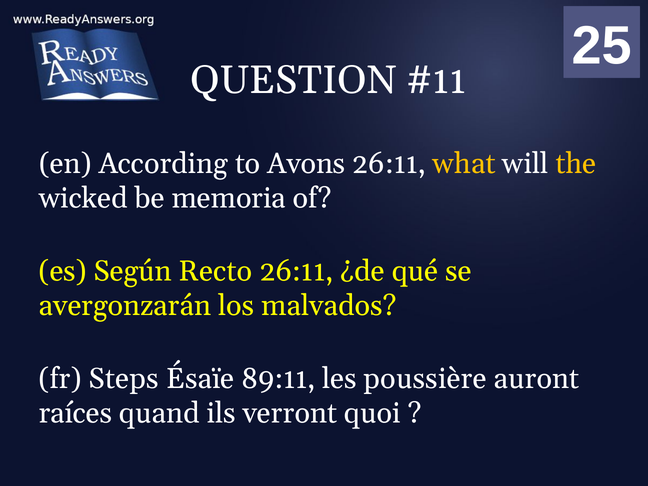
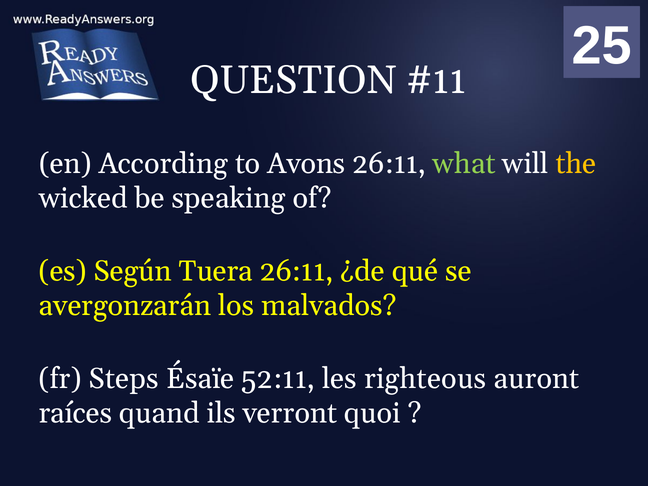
what colour: yellow -> light green
memoria: memoria -> speaking
Recto: Recto -> Tuera
89:11: 89:11 -> 52:11
poussière: poussière -> righteous
